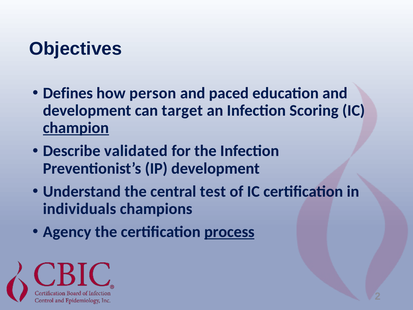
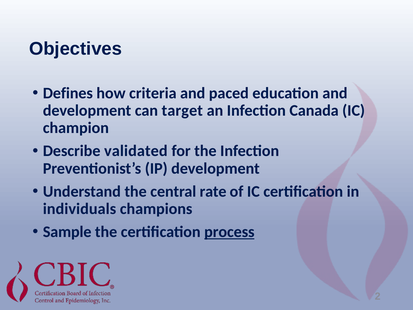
person: person -> criteria
Scoring: Scoring -> Canada
champion underline: present -> none
test: test -> rate
Agency: Agency -> Sample
